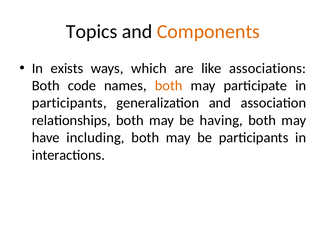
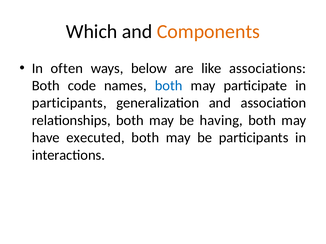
Topics: Topics -> Which
exists: exists -> often
which: which -> below
both at (169, 86) colour: orange -> blue
including: including -> executed
